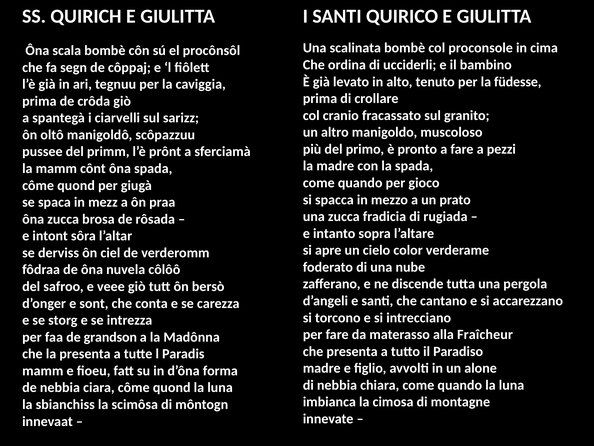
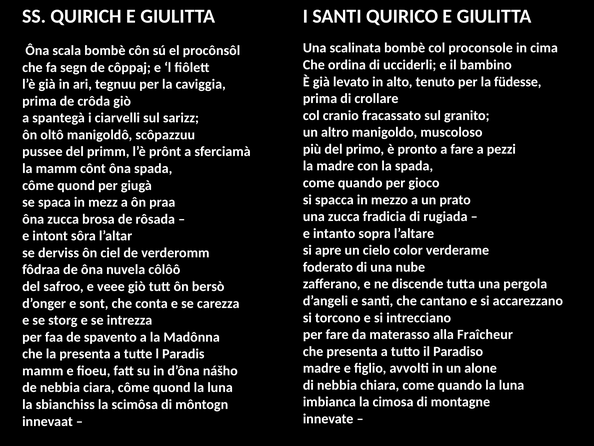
grandson: grandson -> spavento
forma: forma -> nášho
